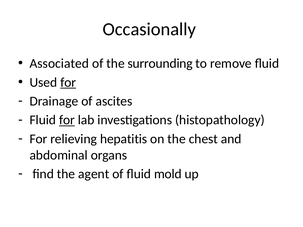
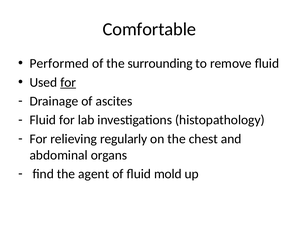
Occasionally: Occasionally -> Comfortable
Associated: Associated -> Performed
for at (67, 120) underline: present -> none
hepatitis: hepatitis -> regularly
